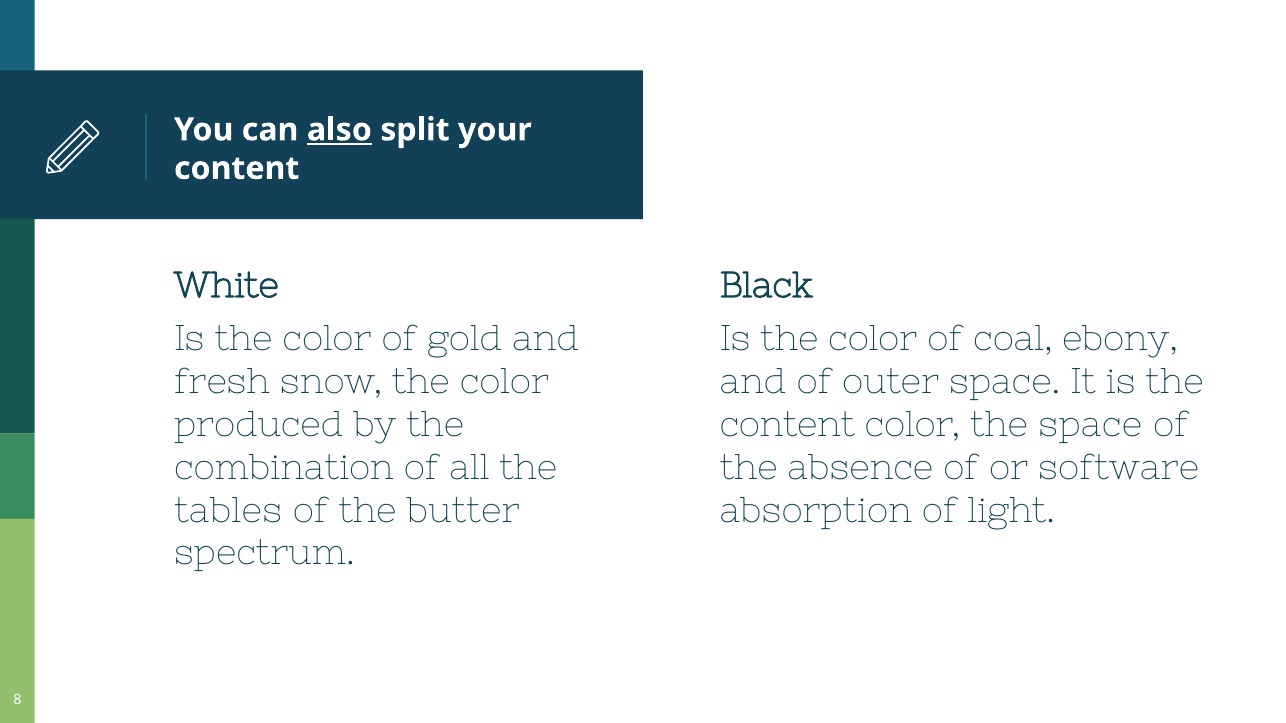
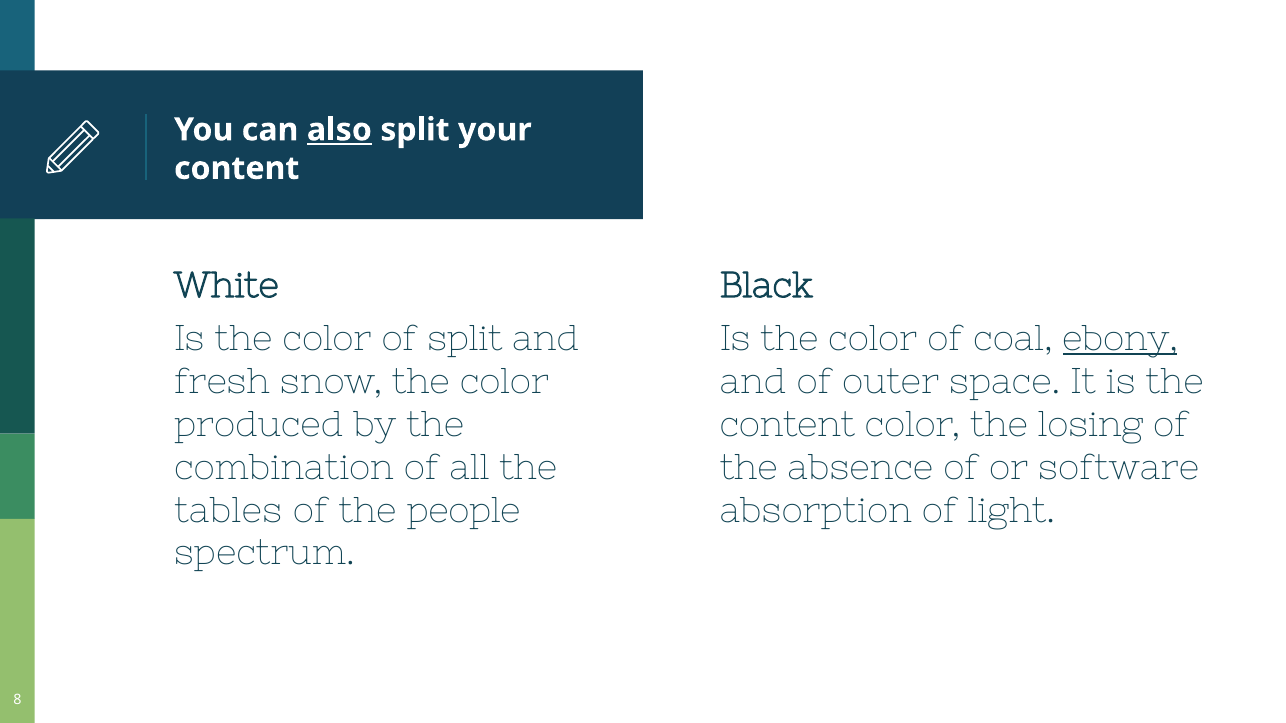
of gold: gold -> split
ebony underline: none -> present
the space: space -> losing
butter: butter -> people
